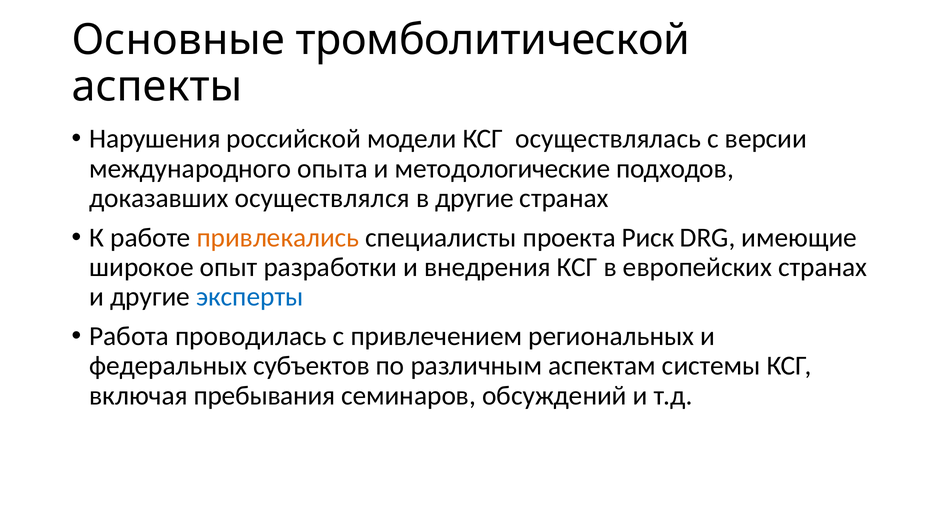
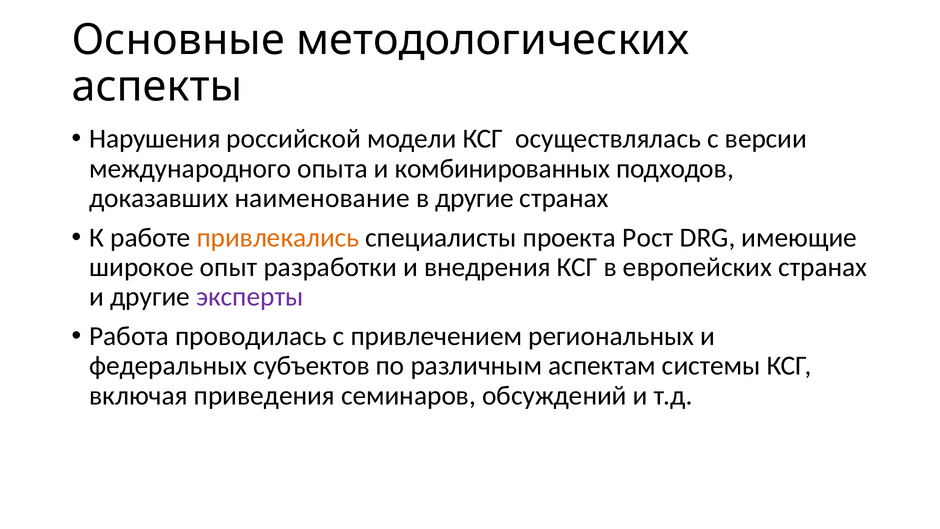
тромболитической: тромболитической -> методологических
методологические: методологические -> комбинированных
осуществлялся: осуществлялся -> наименование
Риск: Риск -> Рост
эксперты colour: blue -> purple
пребывания: пребывания -> приведения
